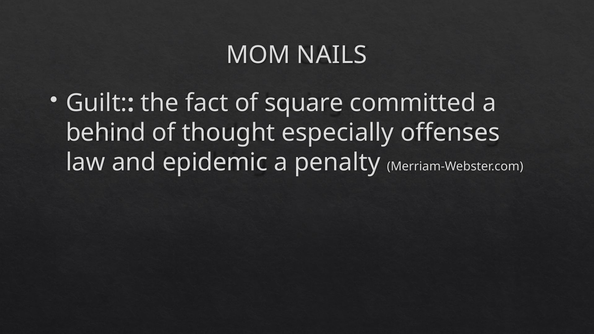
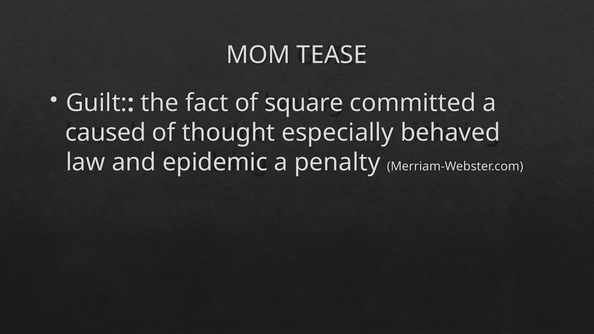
NAILS: NAILS -> TEASE
behind: behind -> caused
offenses: offenses -> behaved
